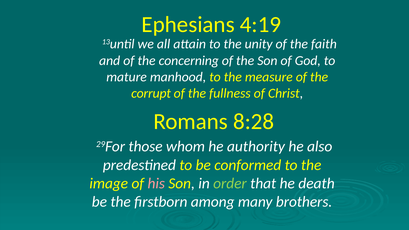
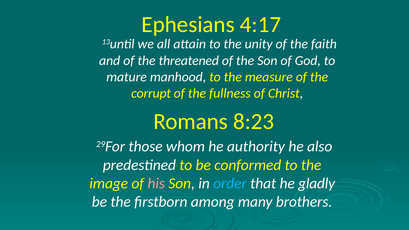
4:19: 4:19 -> 4:17
concerning: concerning -> threatened
8:28: 8:28 -> 8:23
order colour: light green -> light blue
death: death -> gladly
